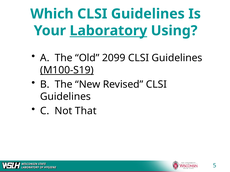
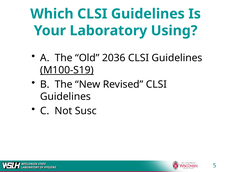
Laboratory at (108, 31) underline: present -> none
2099: 2099 -> 2036
That: That -> Susc
